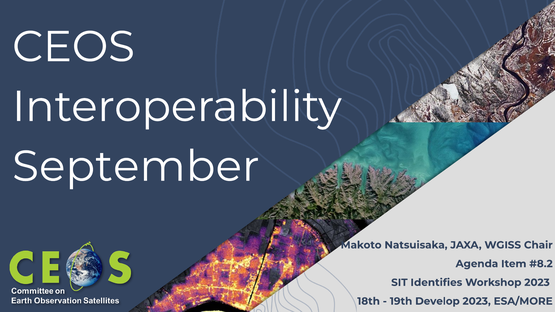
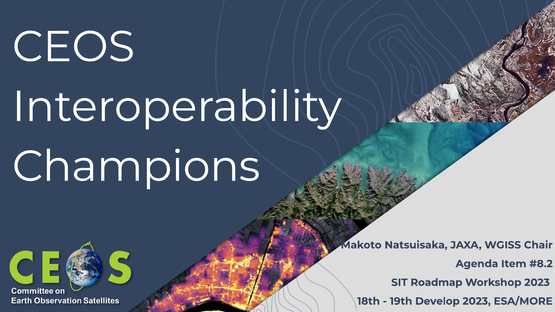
September: September -> Champions
Identifies: Identifies -> Roadmap
